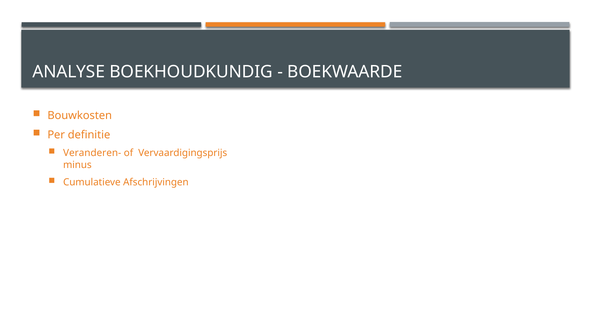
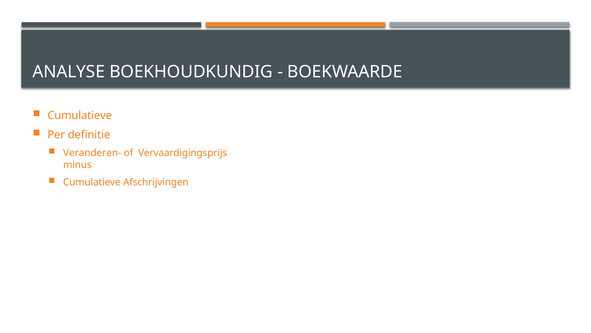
Bouwkosten at (80, 115): Bouwkosten -> Cumulatieve
